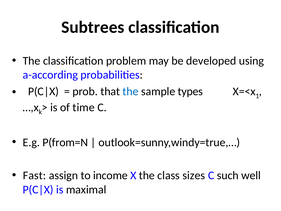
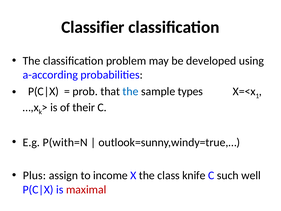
Subtrees: Subtrees -> Classifier
time: time -> their
P(from=N: P(from=N -> P(with=N
Fast: Fast -> Plus
sizes: sizes -> knife
maximal colour: black -> red
